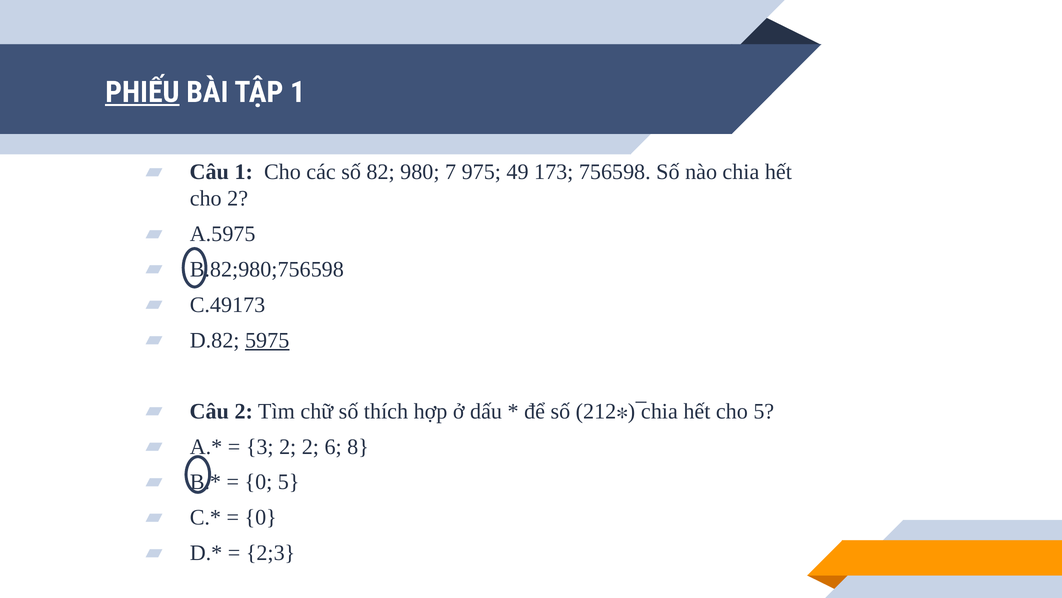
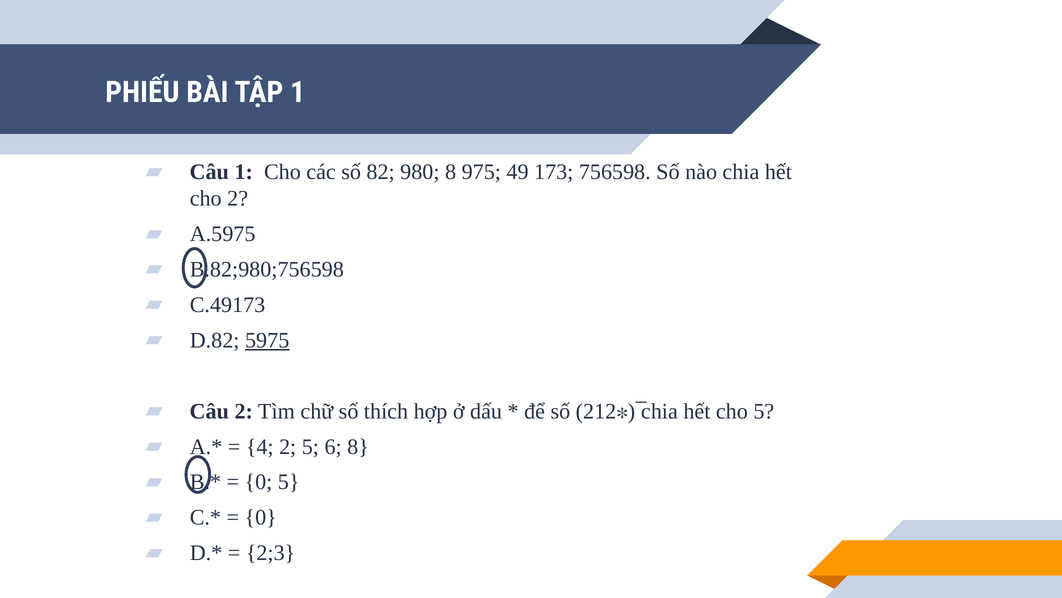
PHIẾU underline: present -> none
980 7: 7 -> 8
3: 3 -> 4
2 2: 2 -> 5
